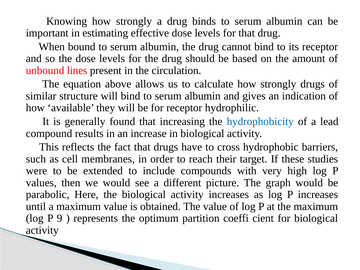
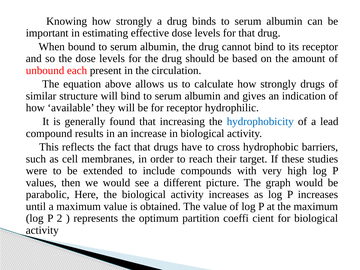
lines: lines -> each
9: 9 -> 2
